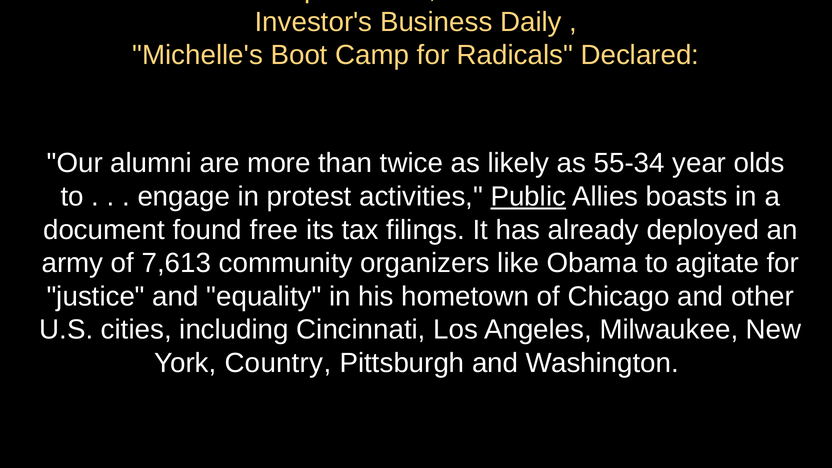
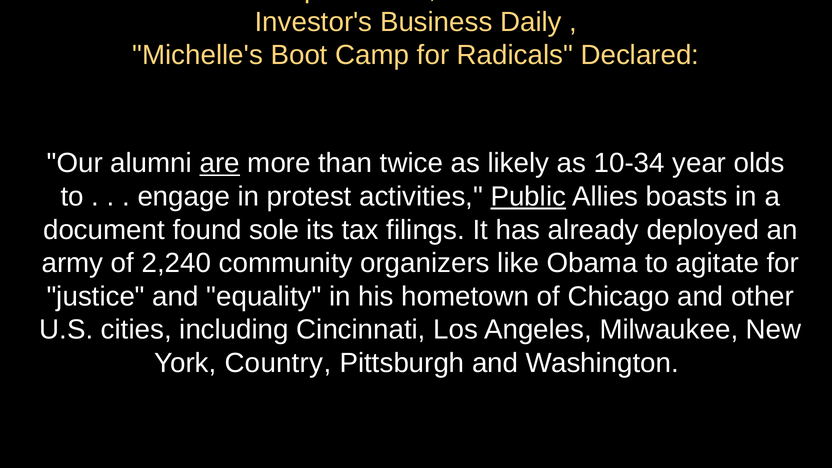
are underline: none -> present
55-34: 55-34 -> 10-34
free: free -> sole
7,613: 7,613 -> 2,240
